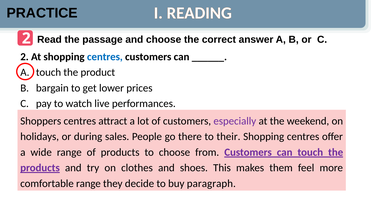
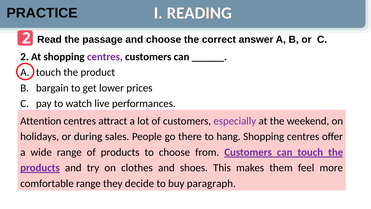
centres at (105, 57) colour: blue -> purple
Shoppers: Shoppers -> Attention
their: their -> hang
